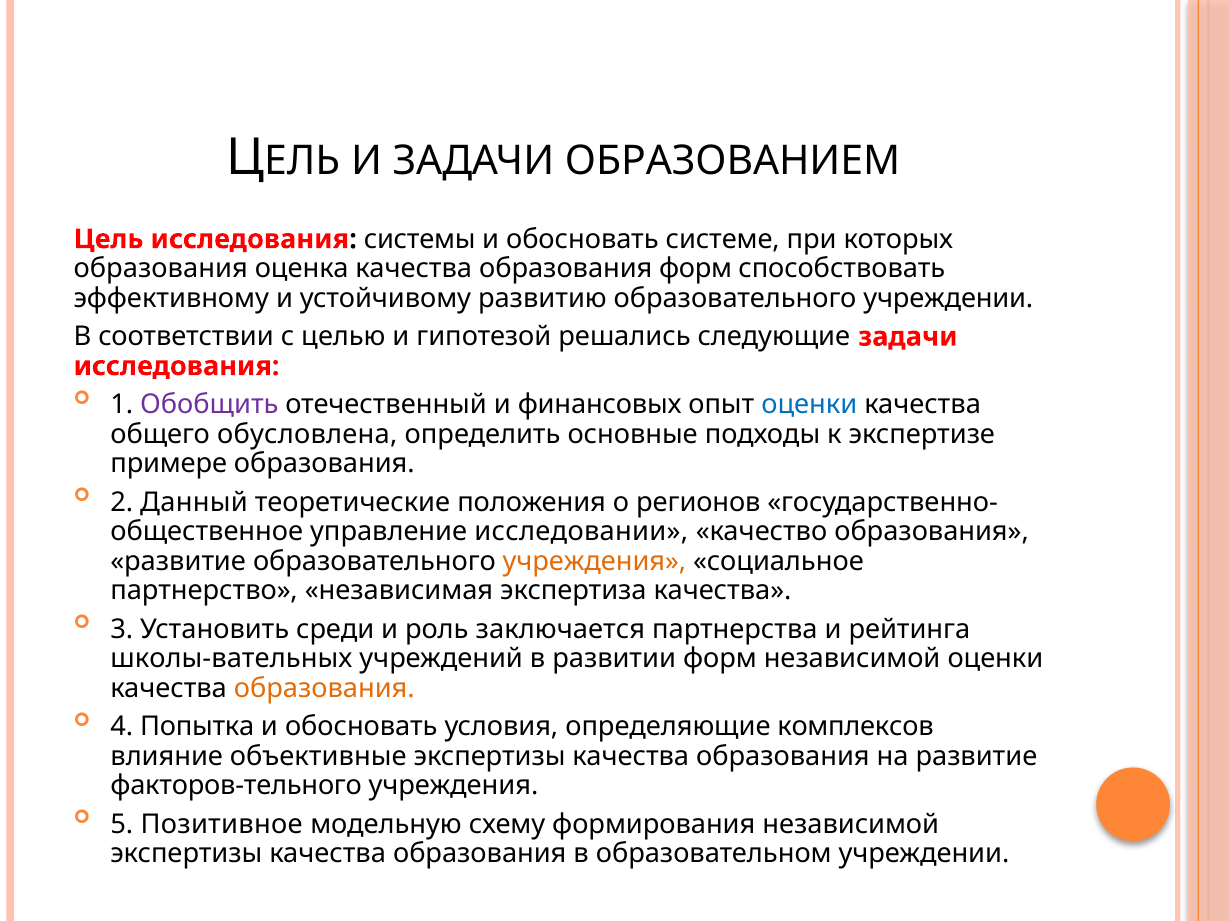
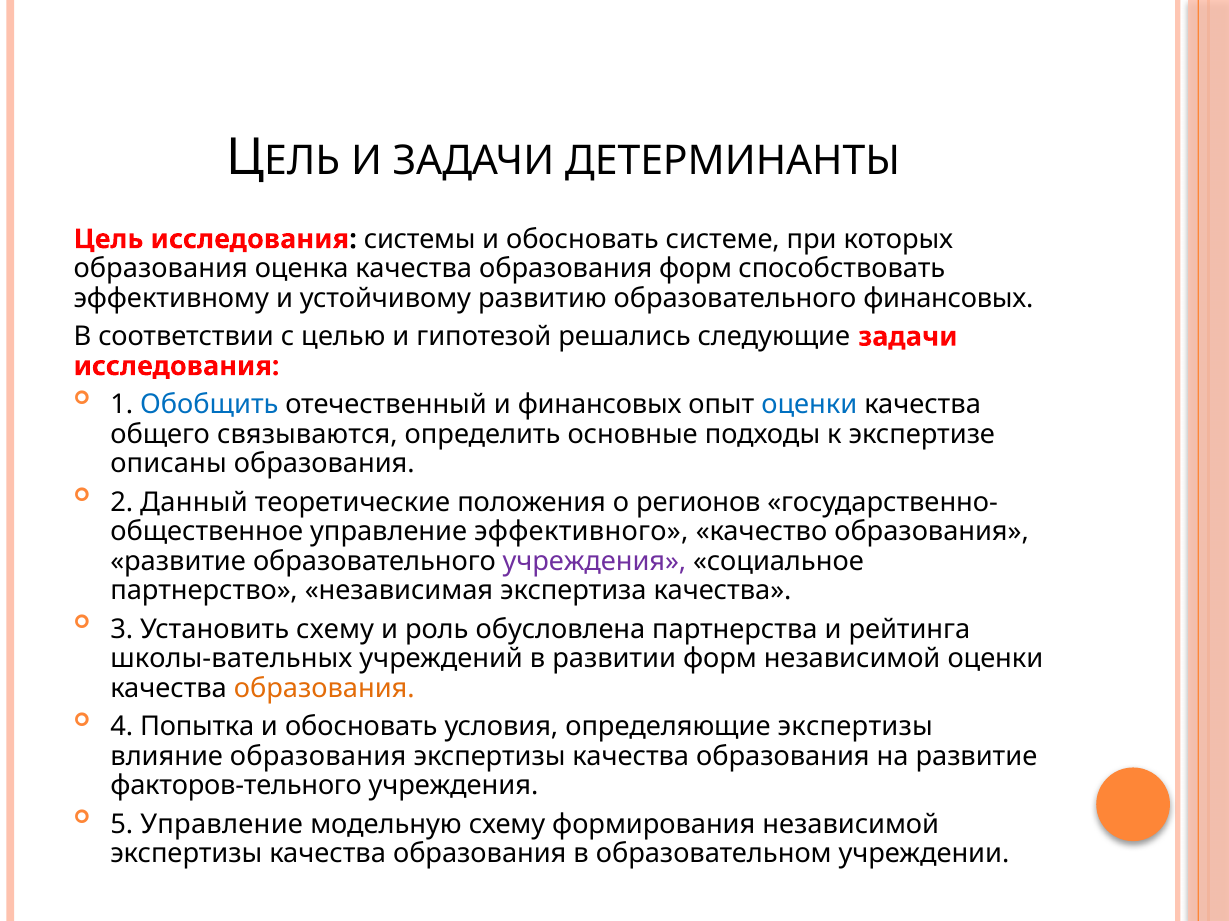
ОБРАЗОВАНИЕМ: ОБРАЗОВАНИЕМ -> ДЕТЕРМИНАНТЫ
образовательного учреждении: учреждении -> финансовых
Обобщить colour: purple -> blue
обусловлена: обусловлена -> связываются
примере: примере -> описаны
исследовании: исследовании -> эффективного
учреждения at (594, 562) colour: orange -> purple
Установить среди: среди -> схему
заключается: заключается -> обусловлена
определяющие комплексов: комплексов -> экспертизы
влияние объективные: объективные -> образования
5 Позитивное: Позитивное -> Управление
